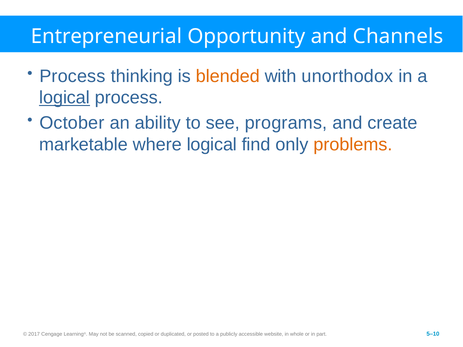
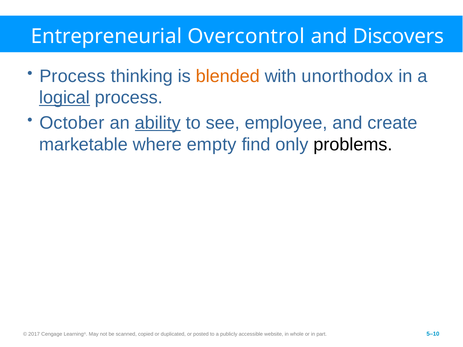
Opportunity: Opportunity -> Overcontrol
Channels: Channels -> Discovers
ability underline: none -> present
programs: programs -> employee
where logical: logical -> empty
problems colour: orange -> black
